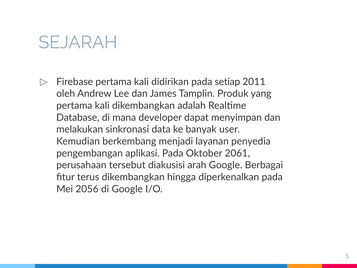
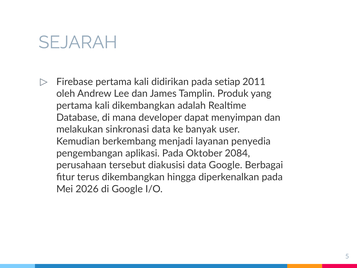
2061: 2061 -> 2084
diakusisi arah: arah -> data
2056: 2056 -> 2026
